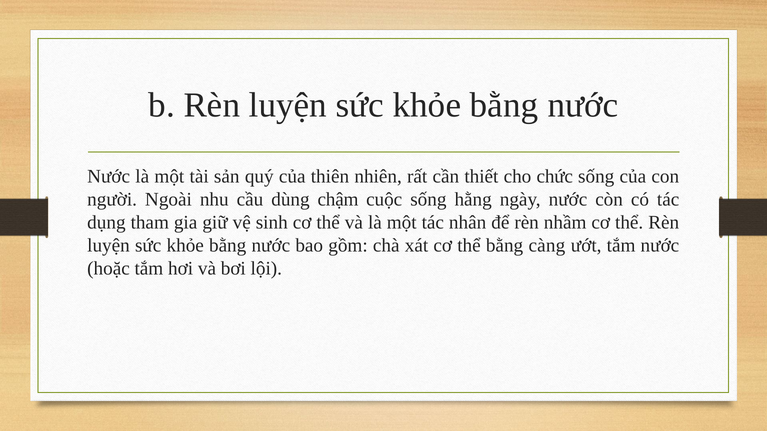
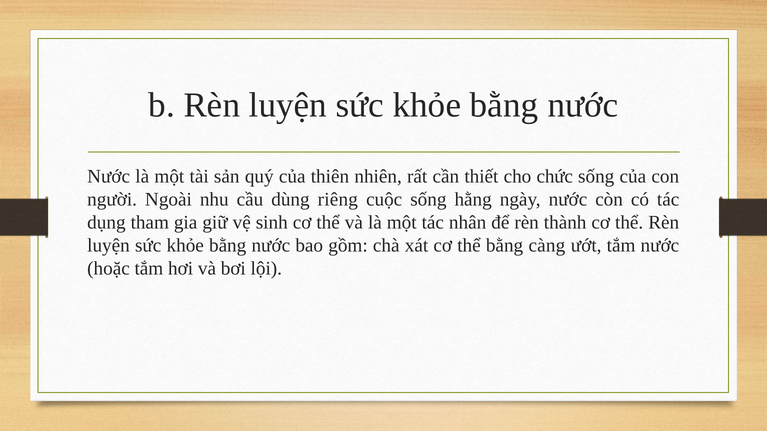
chậm: chậm -> riêng
nhầm: nhầm -> thành
